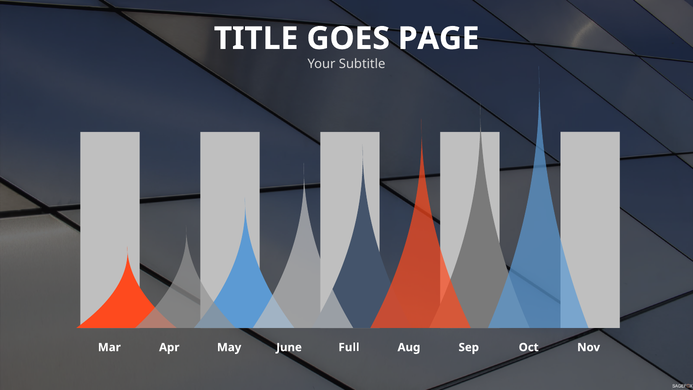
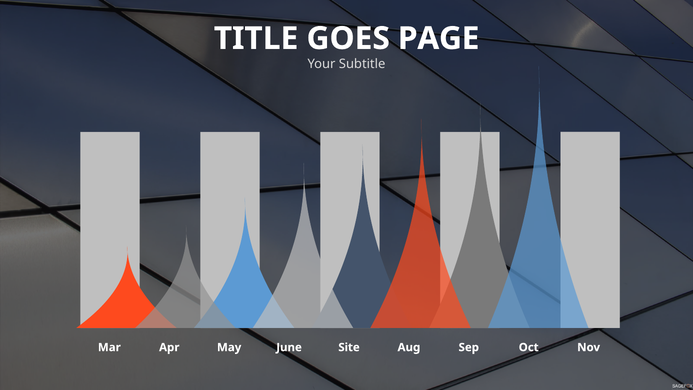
Full: Full -> Site
